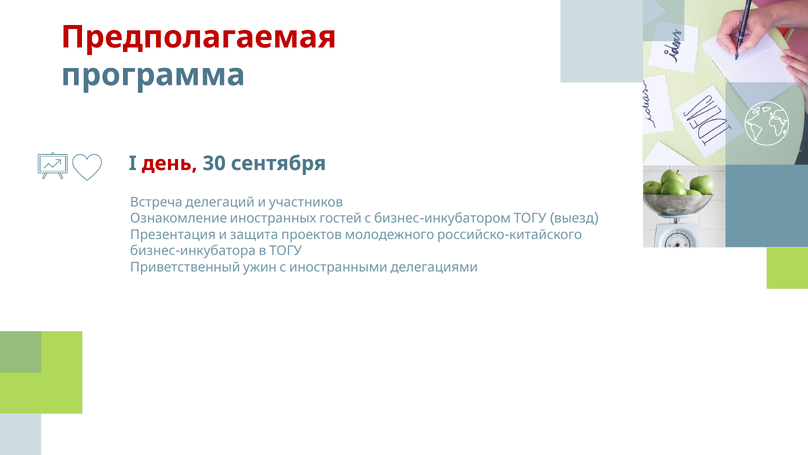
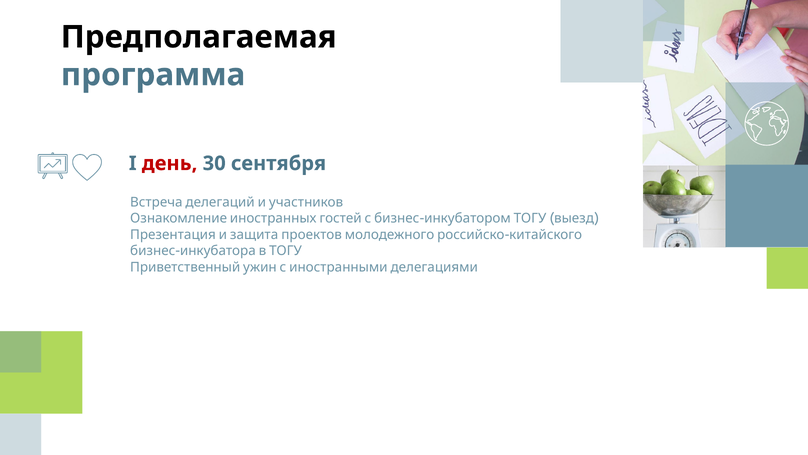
Предполагаемая colour: red -> black
